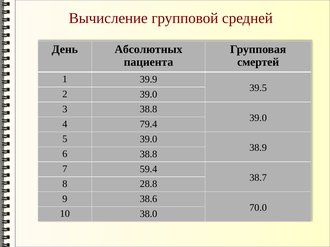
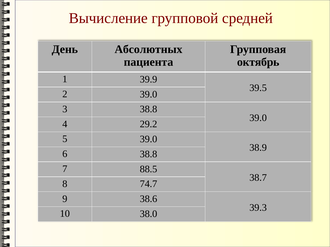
смертей: смертей -> октябрь
79.4: 79.4 -> 29.2
59.4: 59.4 -> 88.5
28.8: 28.8 -> 74.7
70.0: 70.0 -> 39.3
